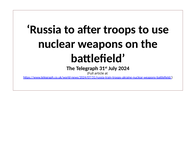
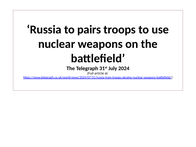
after: after -> pairs
